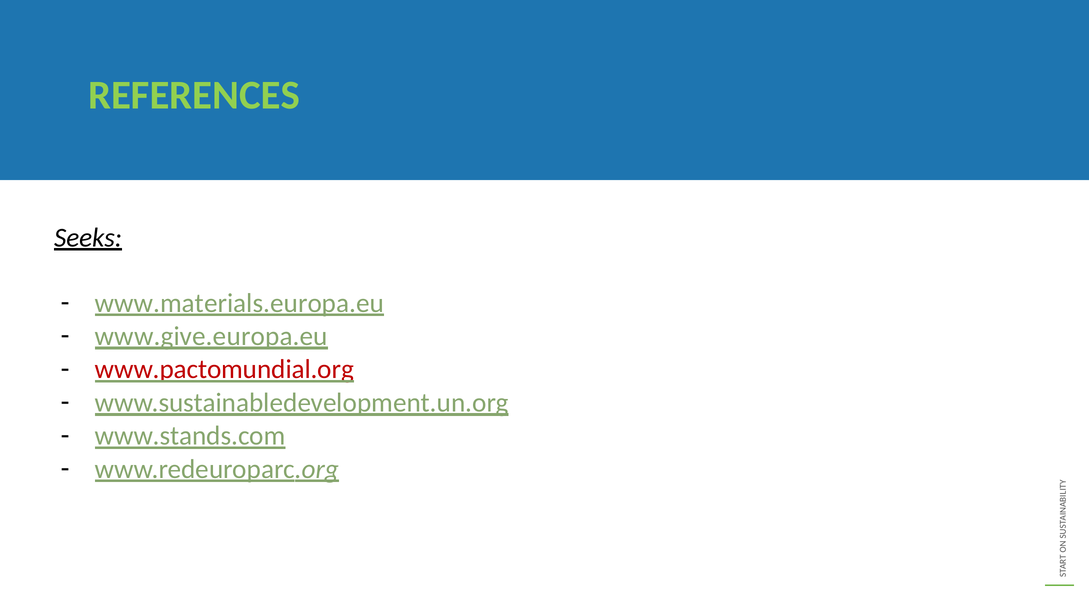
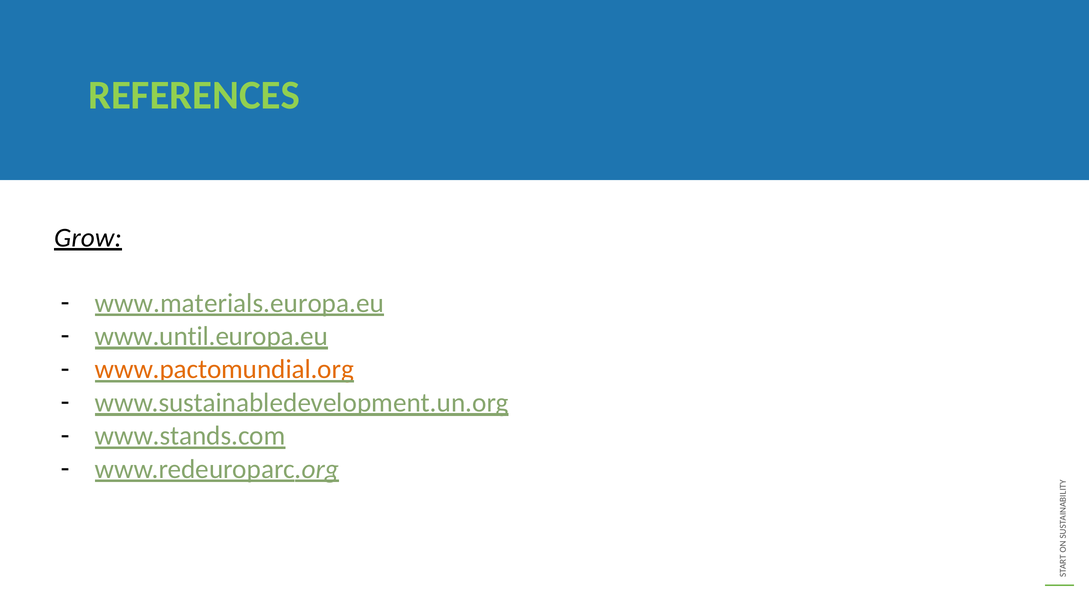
Seeks: Seeks -> Grow
www.give.europa.eu: www.give.europa.eu -> www.until.europa.eu
www.pactomundial.org colour: red -> orange
